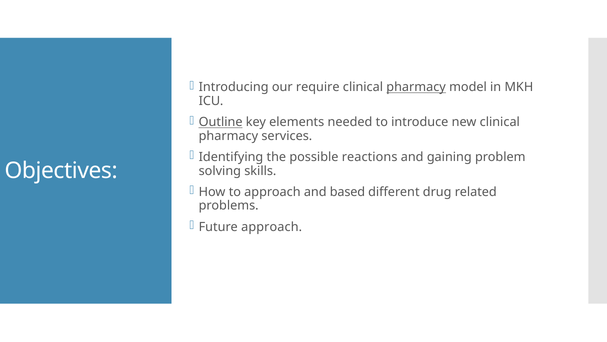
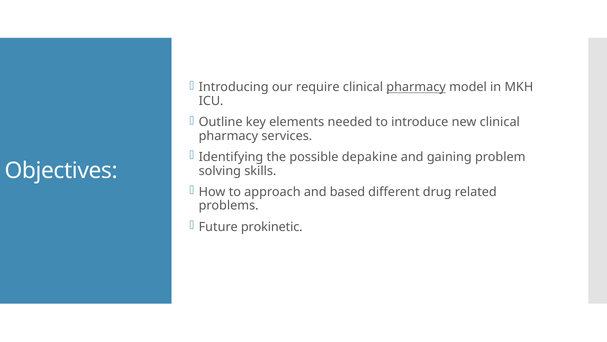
Outline underline: present -> none
reactions: reactions -> depakine
Future approach: approach -> prokinetic
